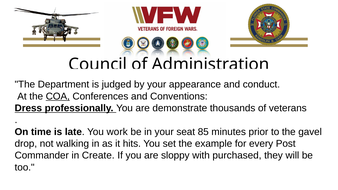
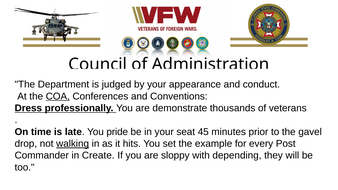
work: work -> pride
85: 85 -> 45
walking underline: none -> present
purchased: purchased -> depending
